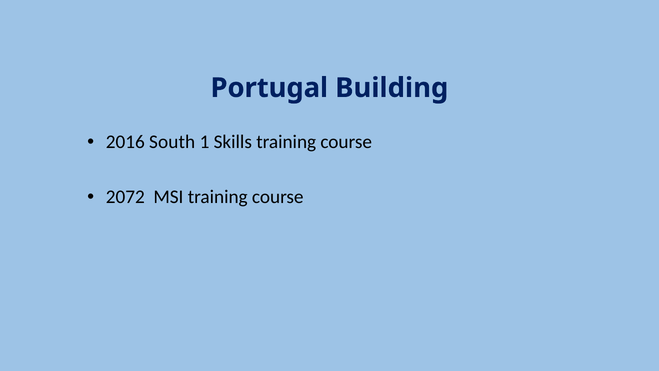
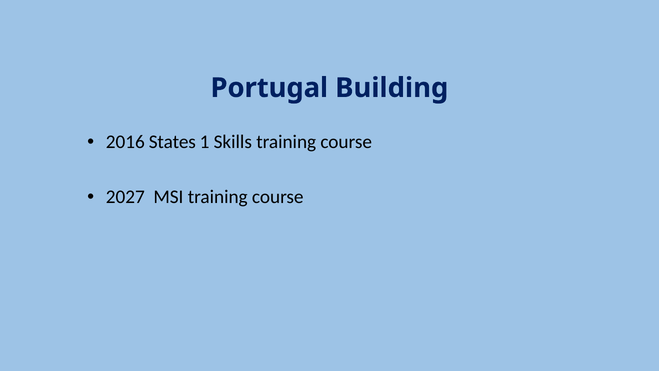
South: South -> States
2072: 2072 -> 2027
